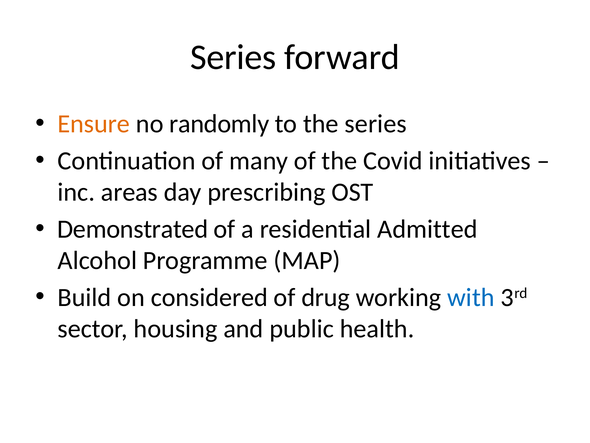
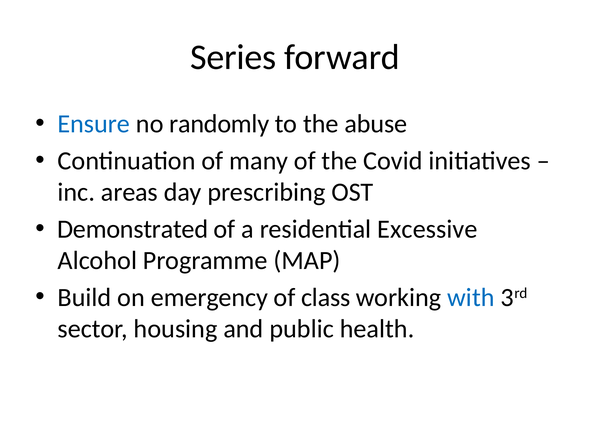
Ensure colour: orange -> blue
the series: series -> abuse
Admitted: Admitted -> Excessive
considered: considered -> emergency
drug: drug -> class
